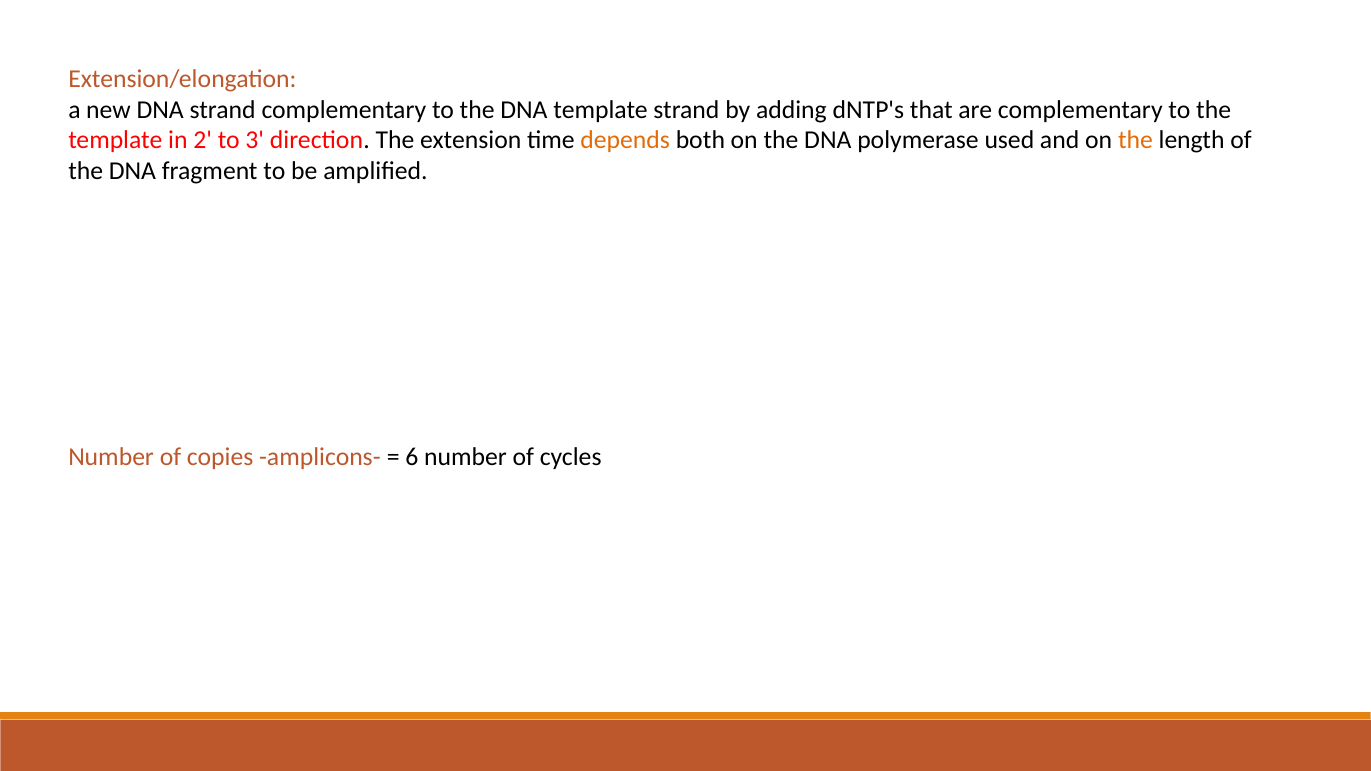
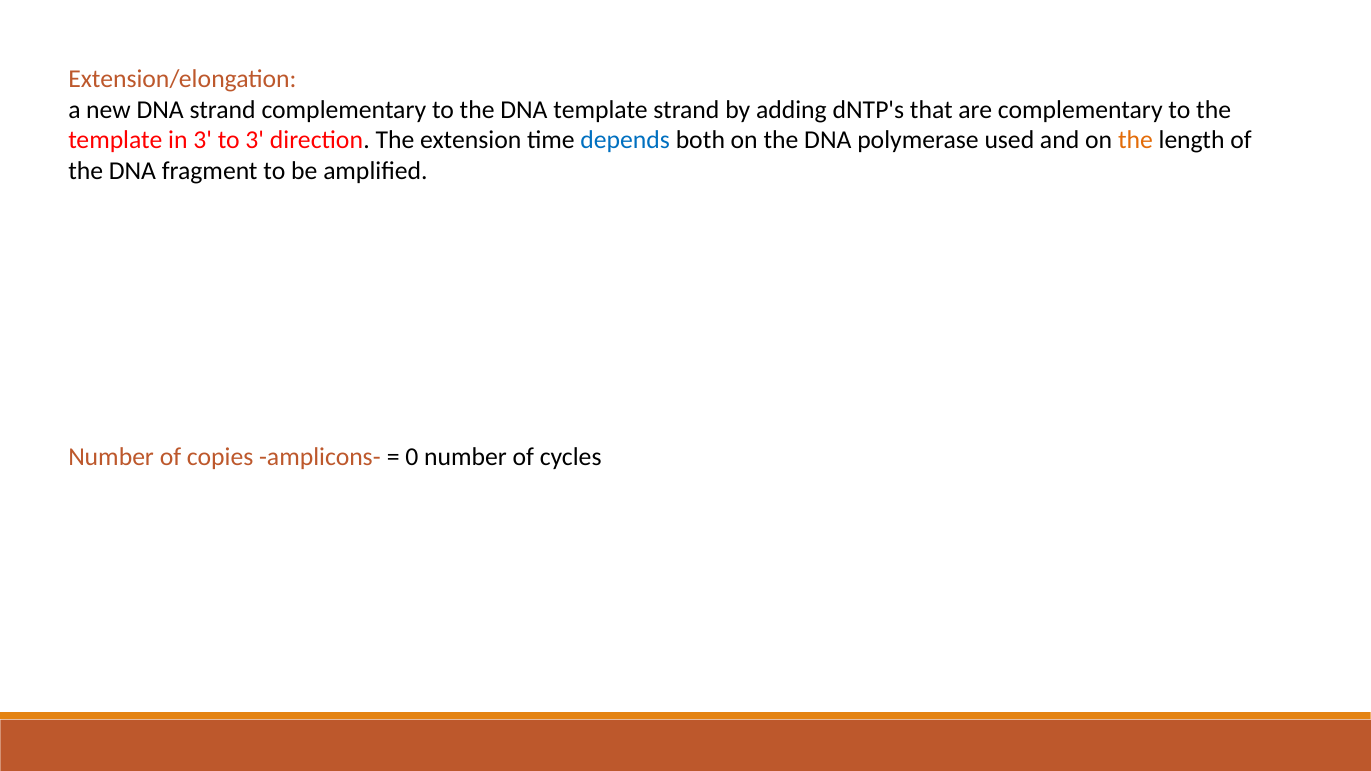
in 2: 2 -> 3
depends colour: orange -> blue
6: 6 -> 0
